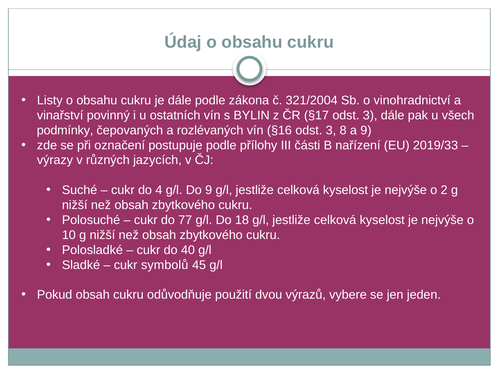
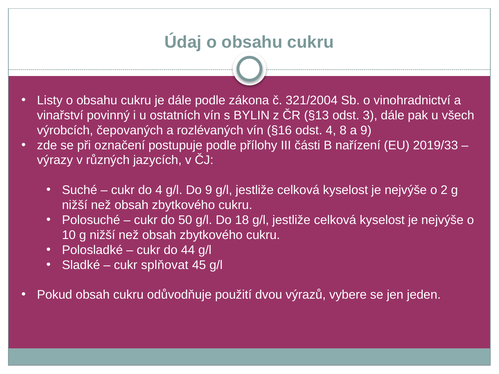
§17: §17 -> §13
podmínky: podmínky -> výrobcích
§16 odst 3: 3 -> 4
77: 77 -> 50
40: 40 -> 44
symbolů: symbolů -> splňovat
